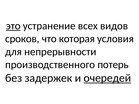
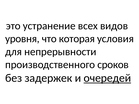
это underline: present -> none
сроков: сроков -> уровня
потерь: потерь -> сроков
